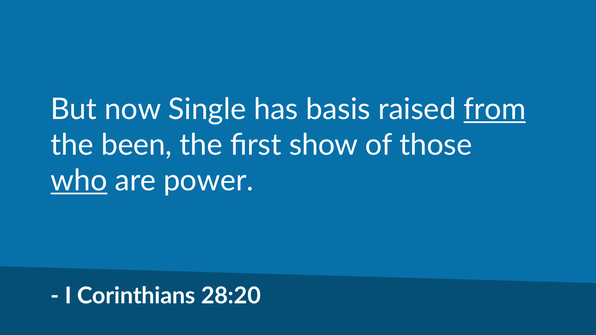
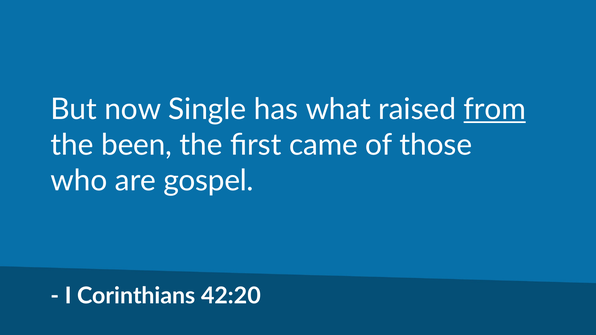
basis: basis -> what
show: show -> came
who underline: present -> none
power: power -> gospel
28:20: 28:20 -> 42:20
